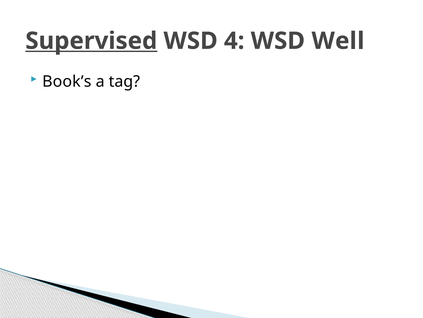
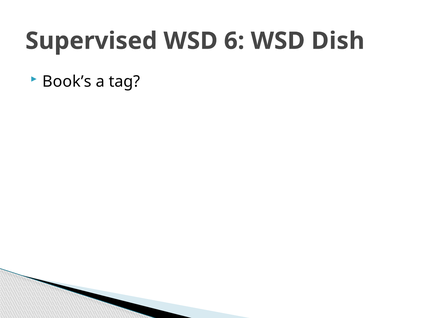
Supervised underline: present -> none
4: 4 -> 6
Well: Well -> Dish
